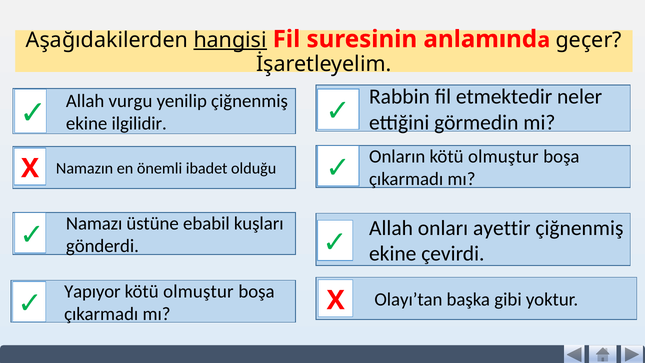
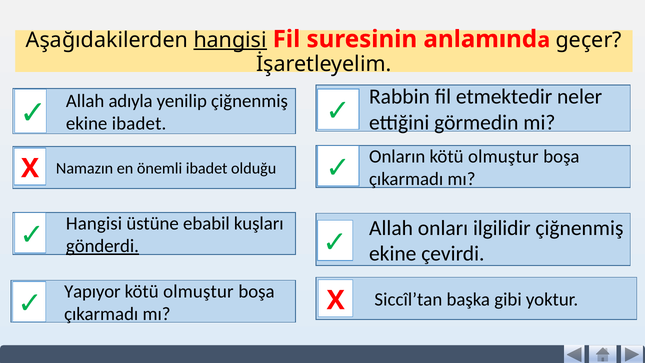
vurgu: vurgu -> adıyla
ekine ilgilidir: ilgilidir -> ibadet
Namazı at (94, 223): Namazı -> Hangisi
ayettir: ayettir -> ilgilidir
gönderdi underline: none -> present
Olayı’tan: Olayı’tan -> Siccîl’tan
